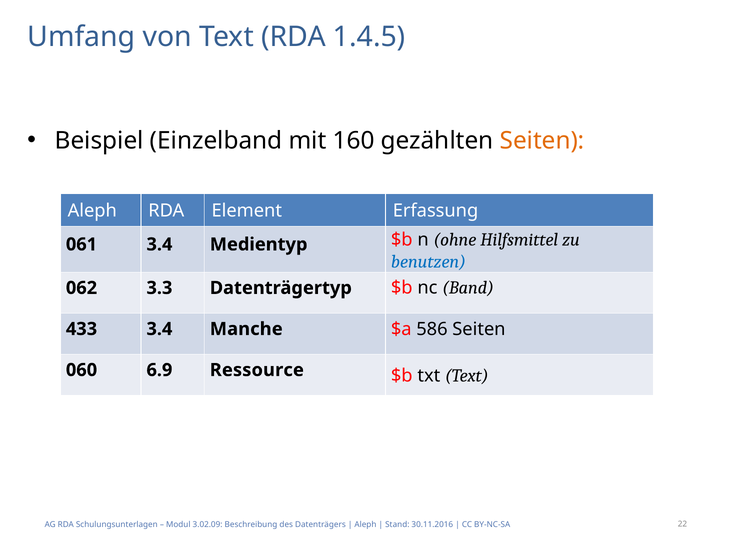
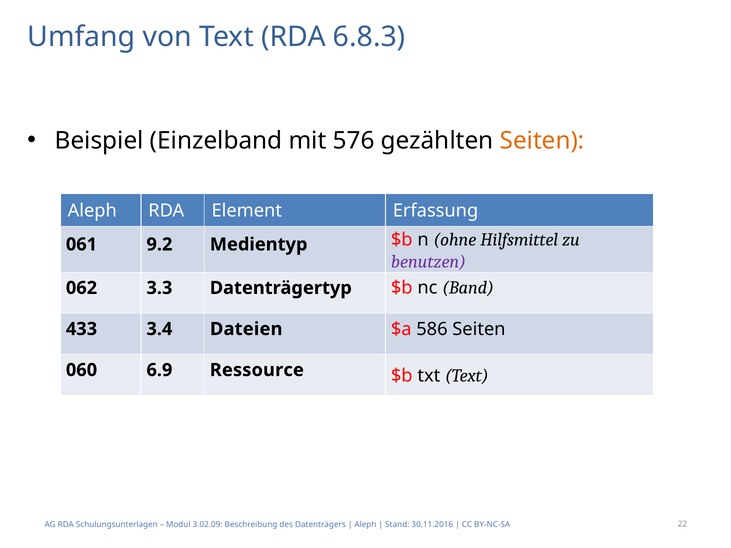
1.4.5: 1.4.5 -> 6.8.3
160: 160 -> 576
061 3.4: 3.4 -> 9.2
benutzen colour: blue -> purple
Manche: Manche -> Dateien
